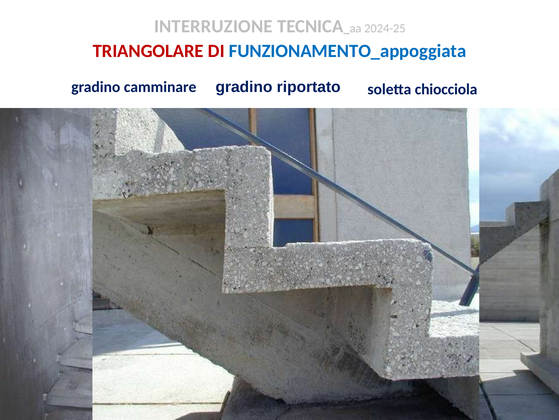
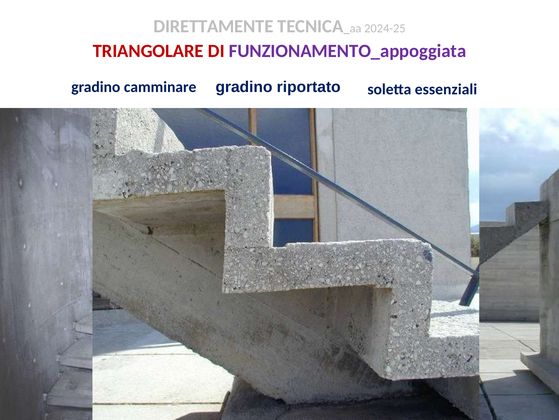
INTERRUZIONE: INTERRUZIONE -> DIRETTAMENTE
FUNZIONAMENTO_appoggiata colour: blue -> purple
chiocciola: chiocciola -> essenziali
